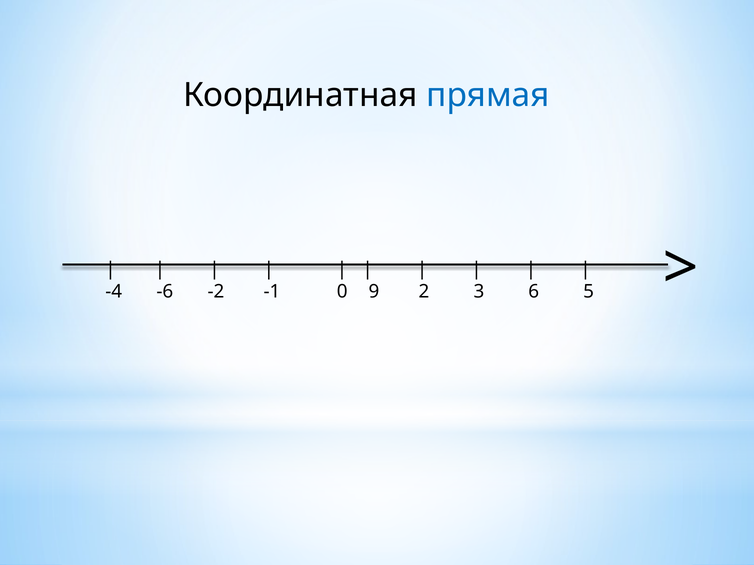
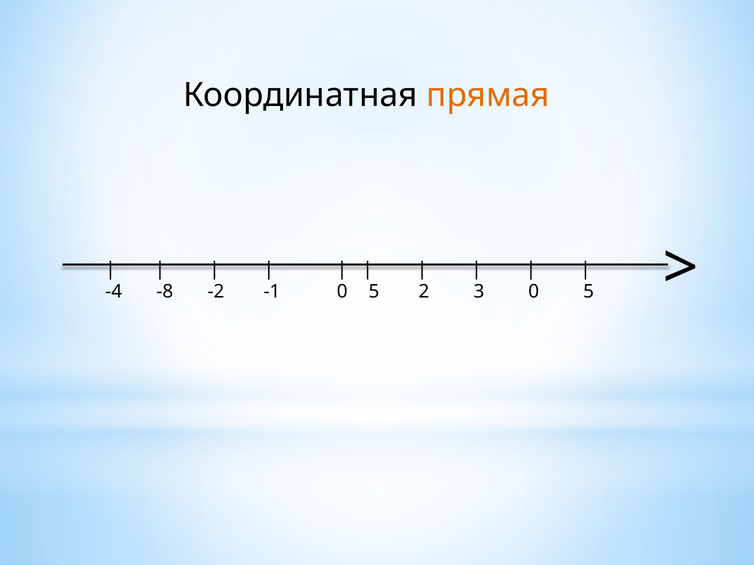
прямая colour: blue -> orange
-6: -6 -> -8
-1 9: 9 -> 5
3 6: 6 -> 0
